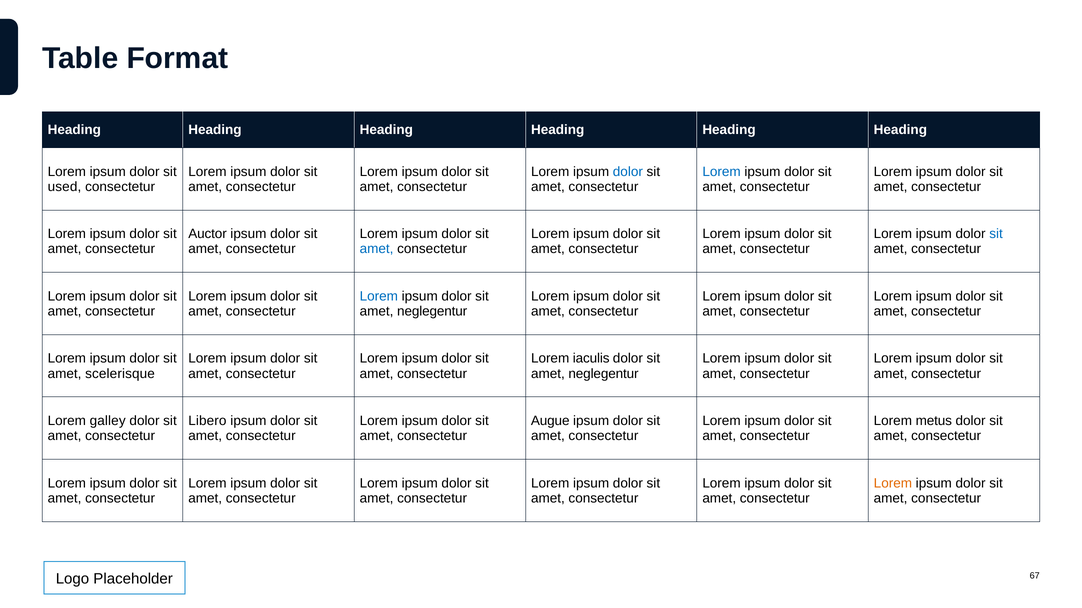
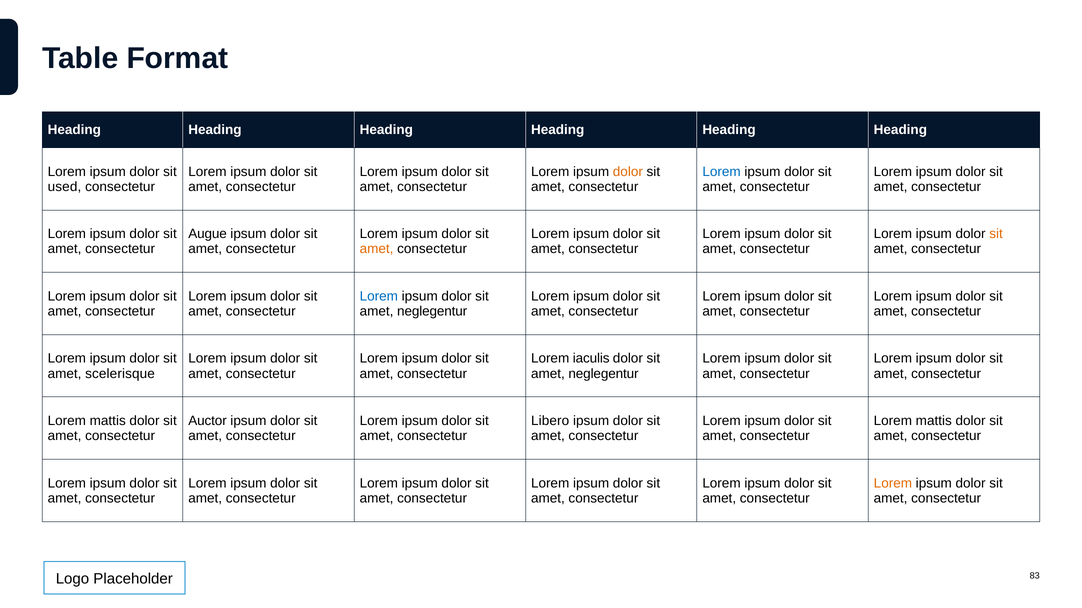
dolor at (628, 172) colour: blue -> orange
Auctor: Auctor -> Augue
sit at (996, 234) colour: blue -> orange
amet at (377, 249) colour: blue -> orange
galley at (108, 421): galley -> mattis
Libero: Libero -> Auctor
Augue: Augue -> Libero
metus at (934, 421): metus -> mattis
67: 67 -> 83
